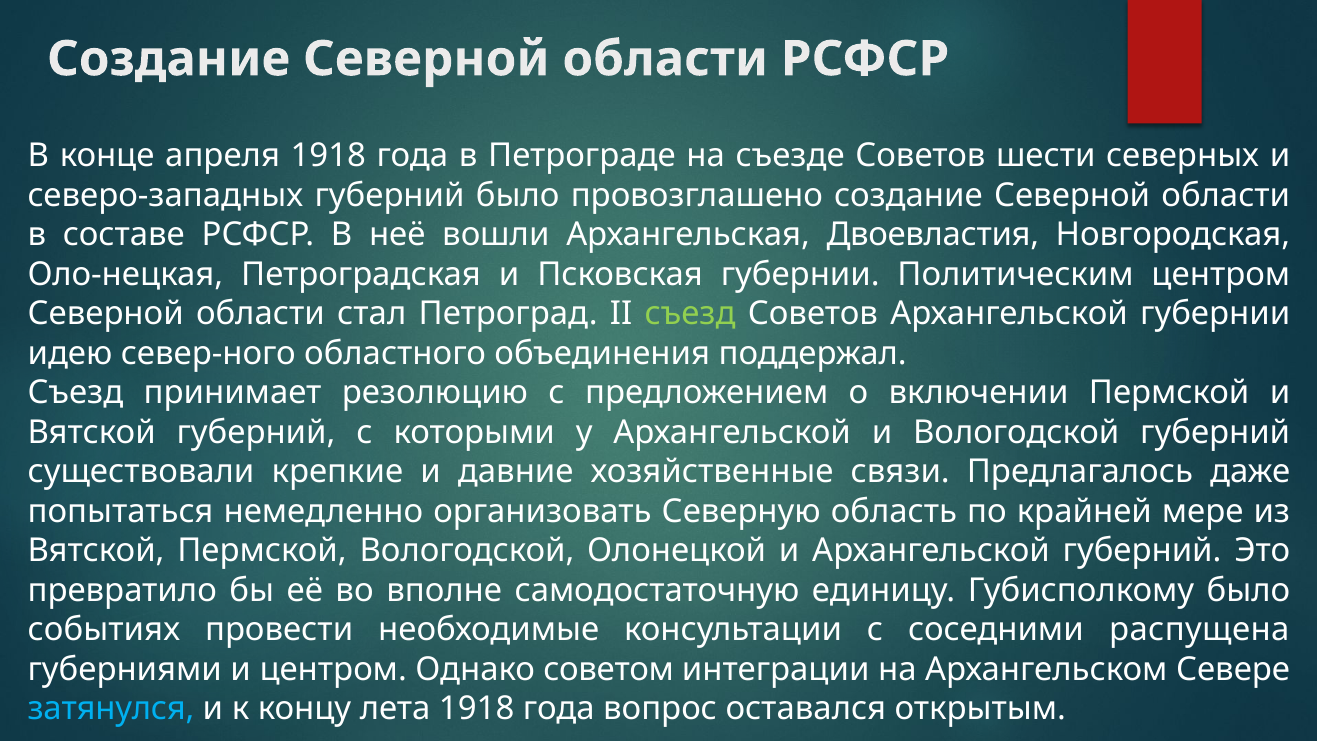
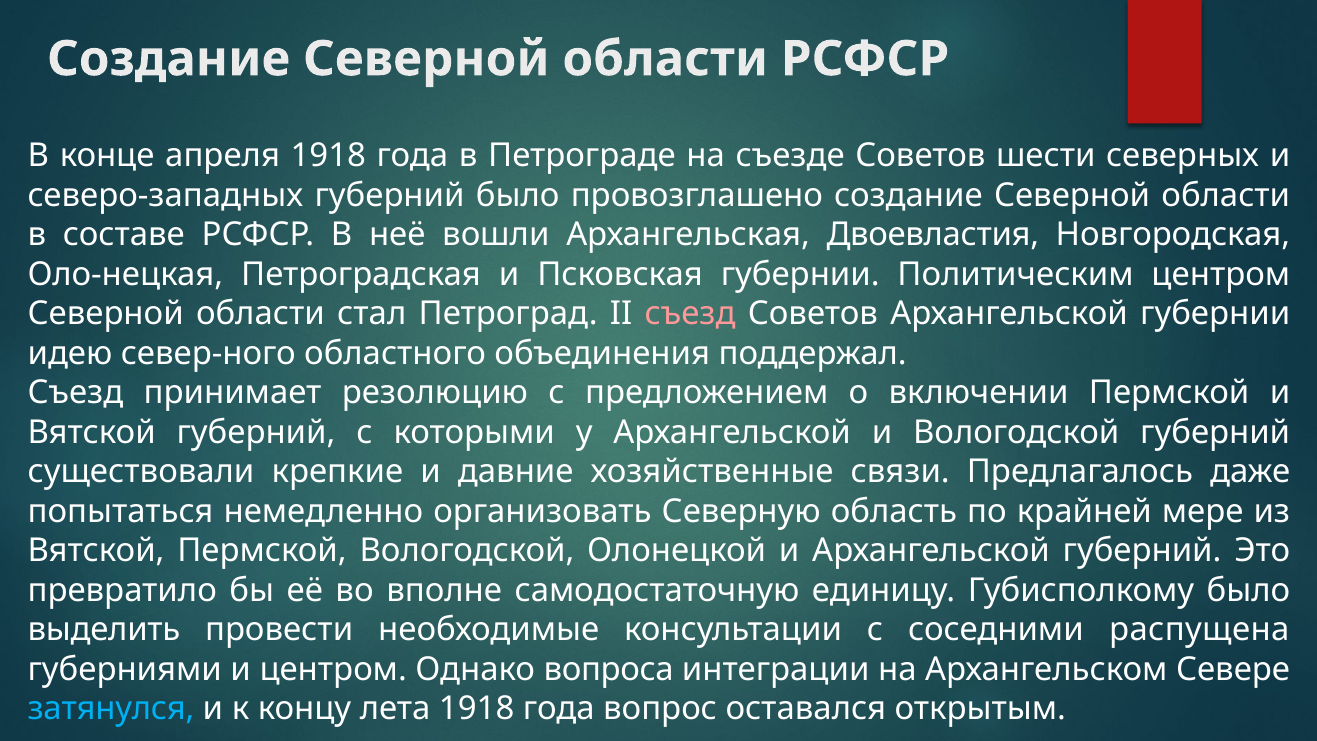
съезд at (690, 314) colour: light green -> pink
событиях: событиях -> выделить
советом: советом -> вопроса
